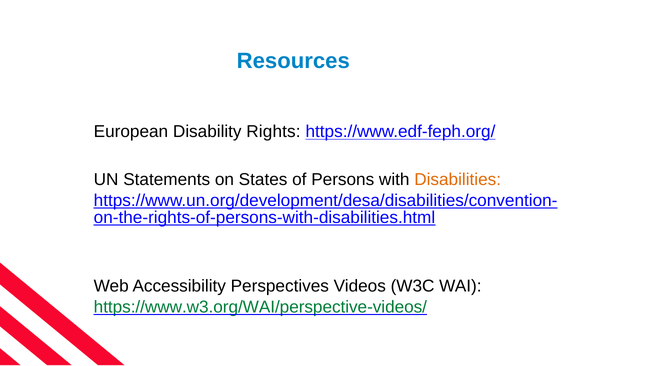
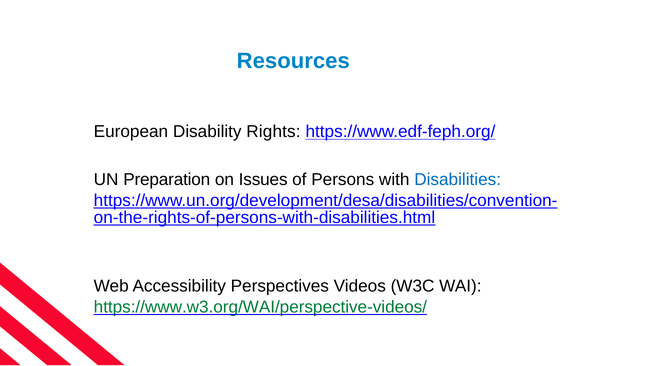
Statements: Statements -> Preparation
States: States -> Issues
Disabilities colour: orange -> blue
